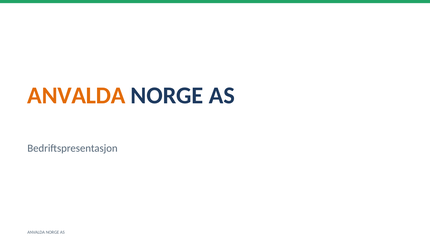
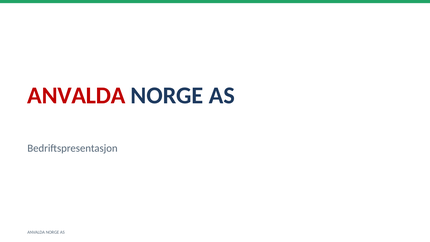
ANVALDA at (76, 95) colour: orange -> red
